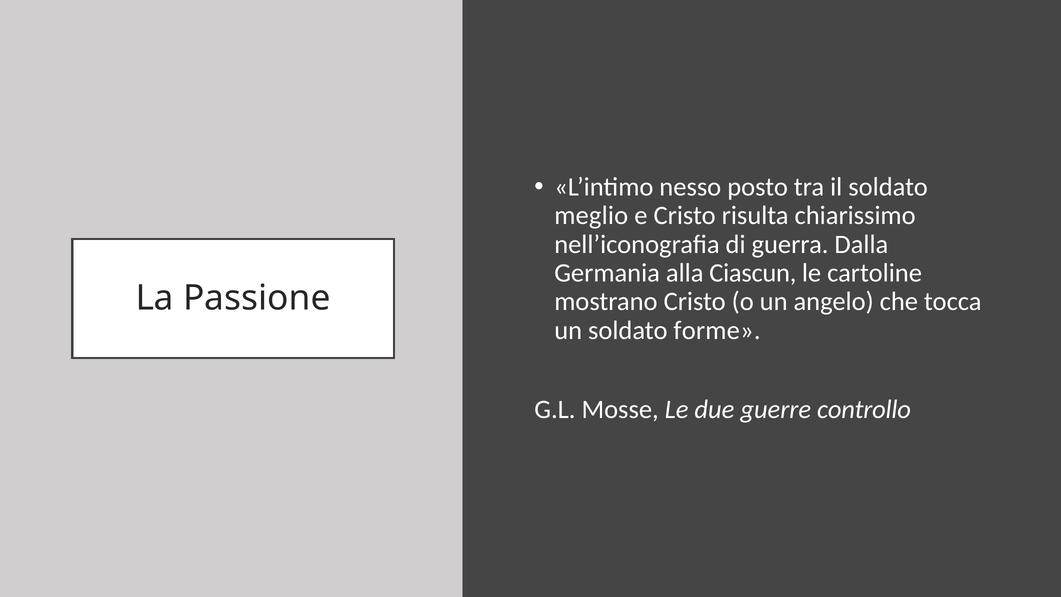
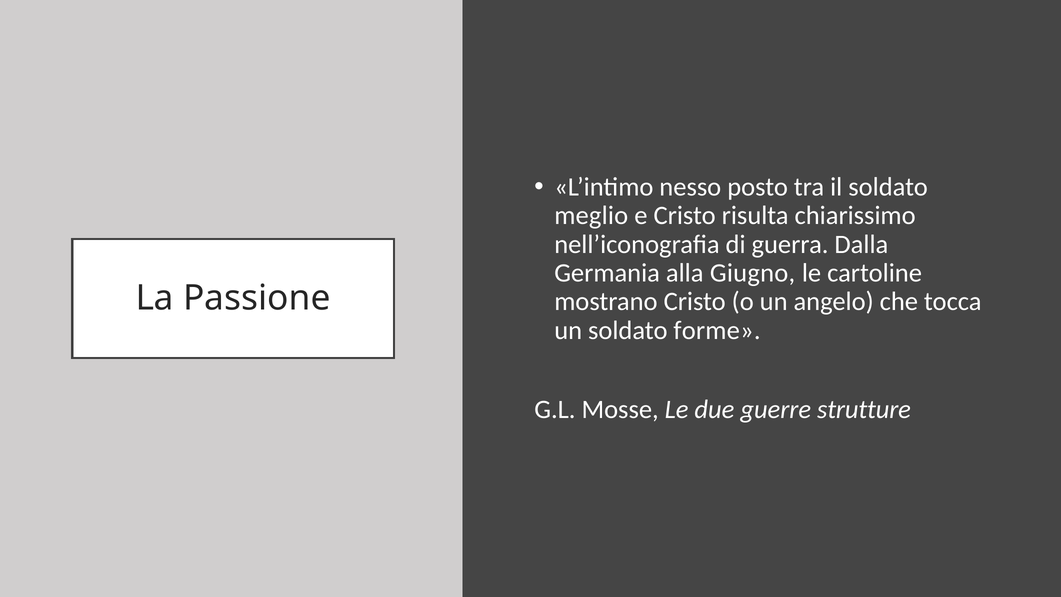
Ciascun: Ciascun -> Giugno
controllo: controllo -> strutture
